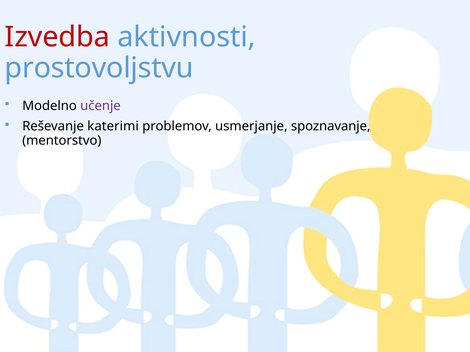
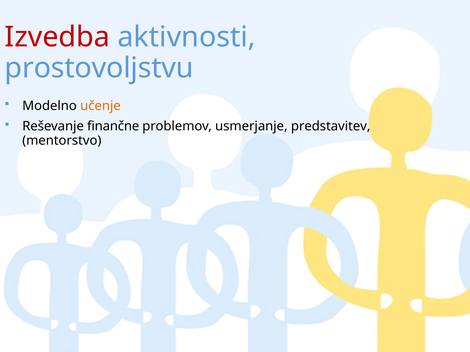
učenje colour: purple -> orange
katerimi: katerimi -> finančne
spoznavanje: spoznavanje -> predstavitev
